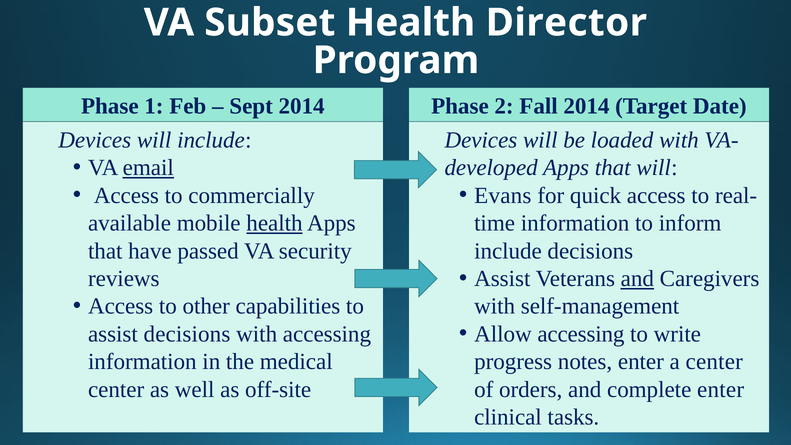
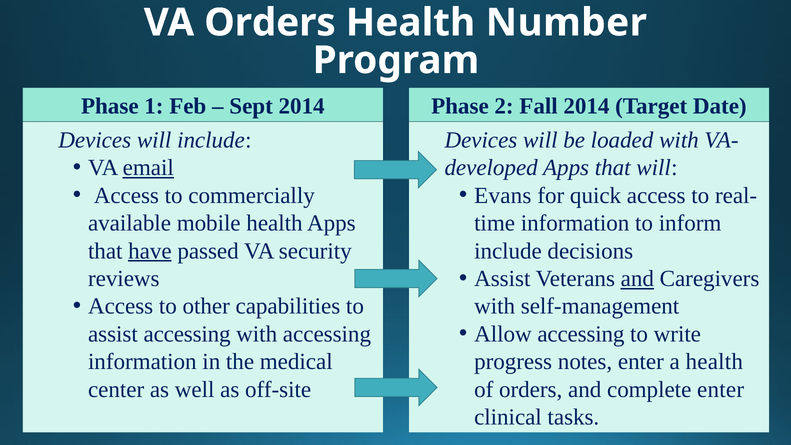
VA Subset: Subset -> Orders
Director: Director -> Number
health at (274, 223) underline: present -> none
have underline: none -> present
assist decisions: decisions -> accessing
a center: center -> health
